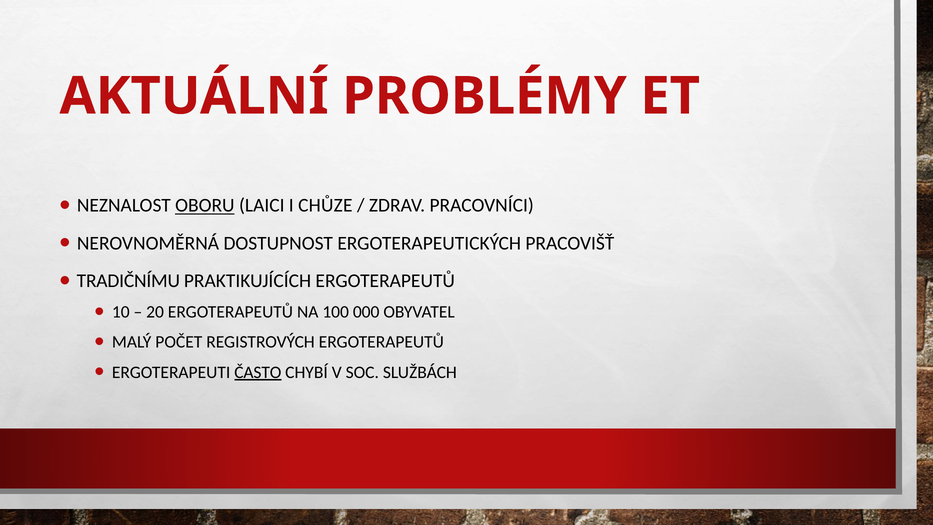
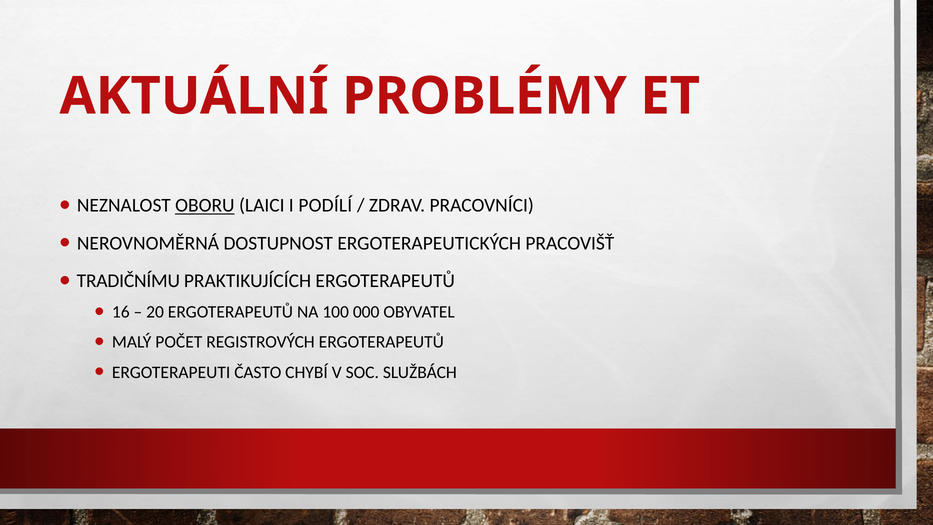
CHŮZE: CHŮZE -> PODÍLÍ
10: 10 -> 16
ČASTO underline: present -> none
